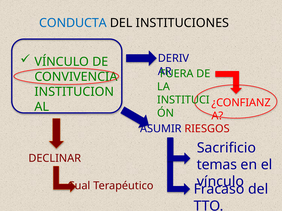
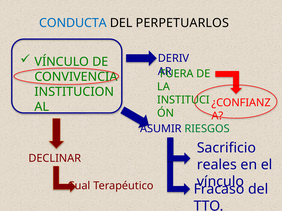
INSTITUCIONES: INSTITUCIONES -> PERPETUARLOS
RIESGOS colour: red -> green
temas: temas -> reales
